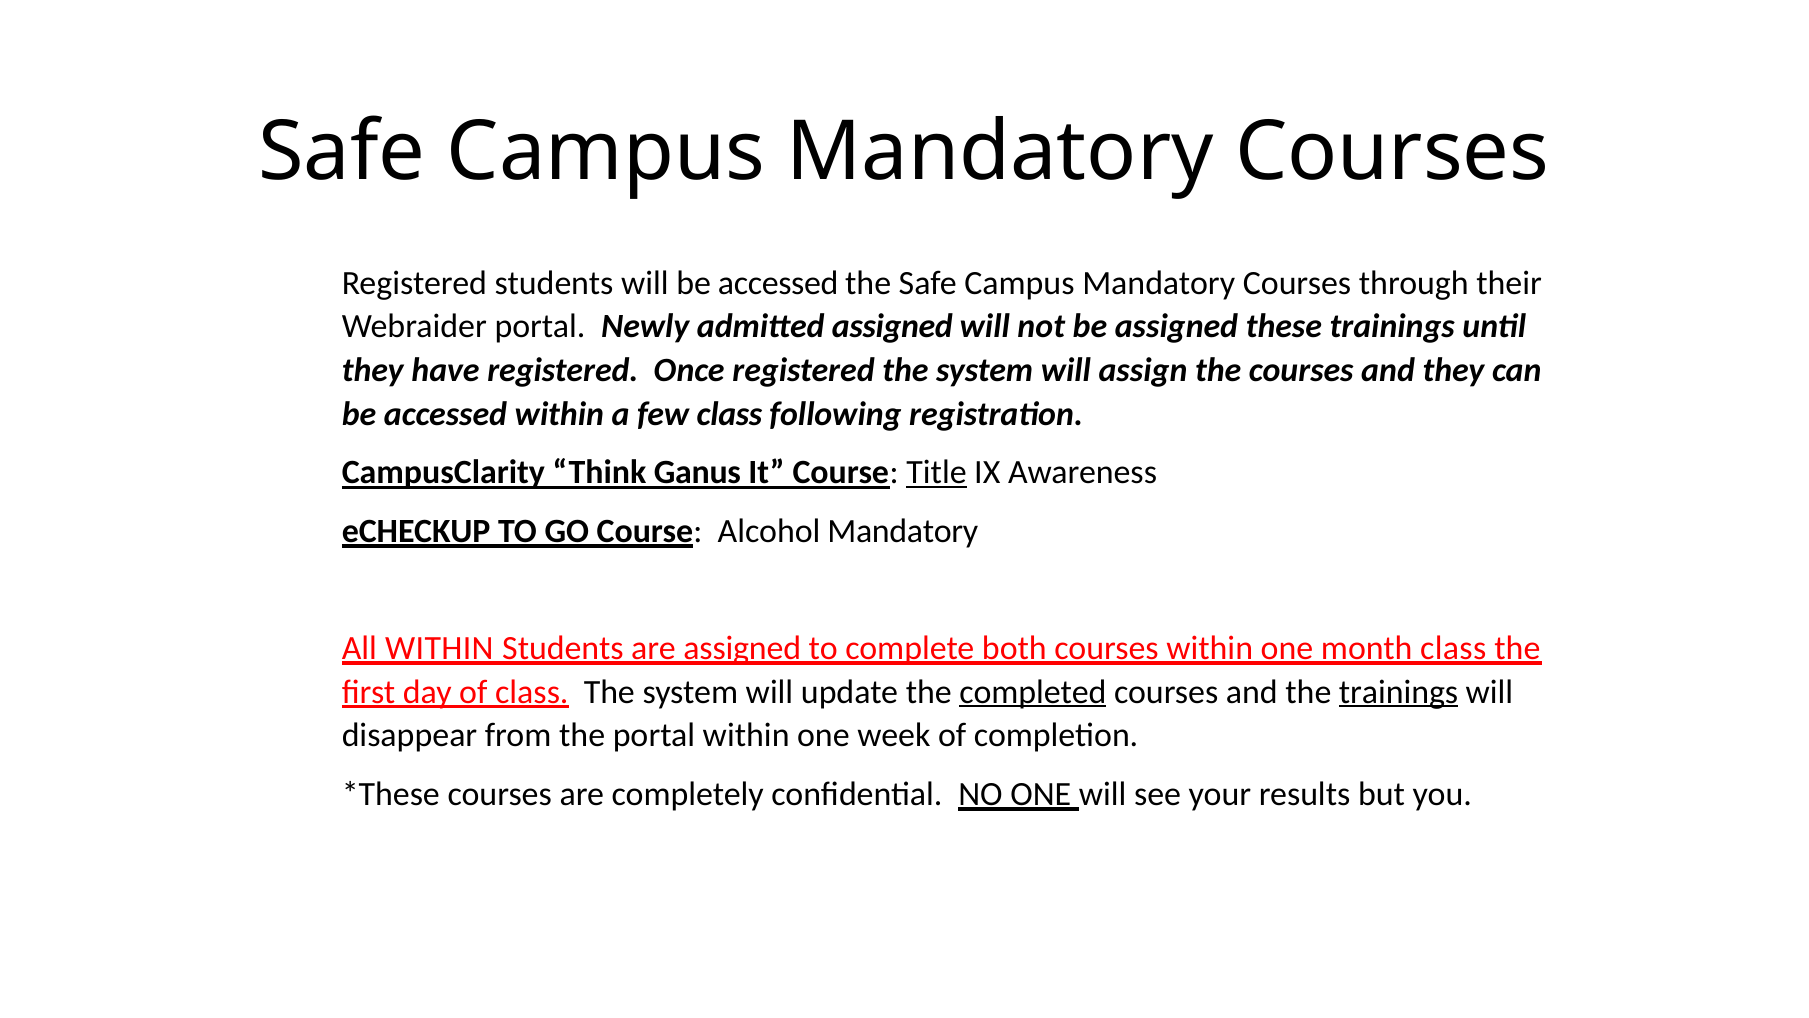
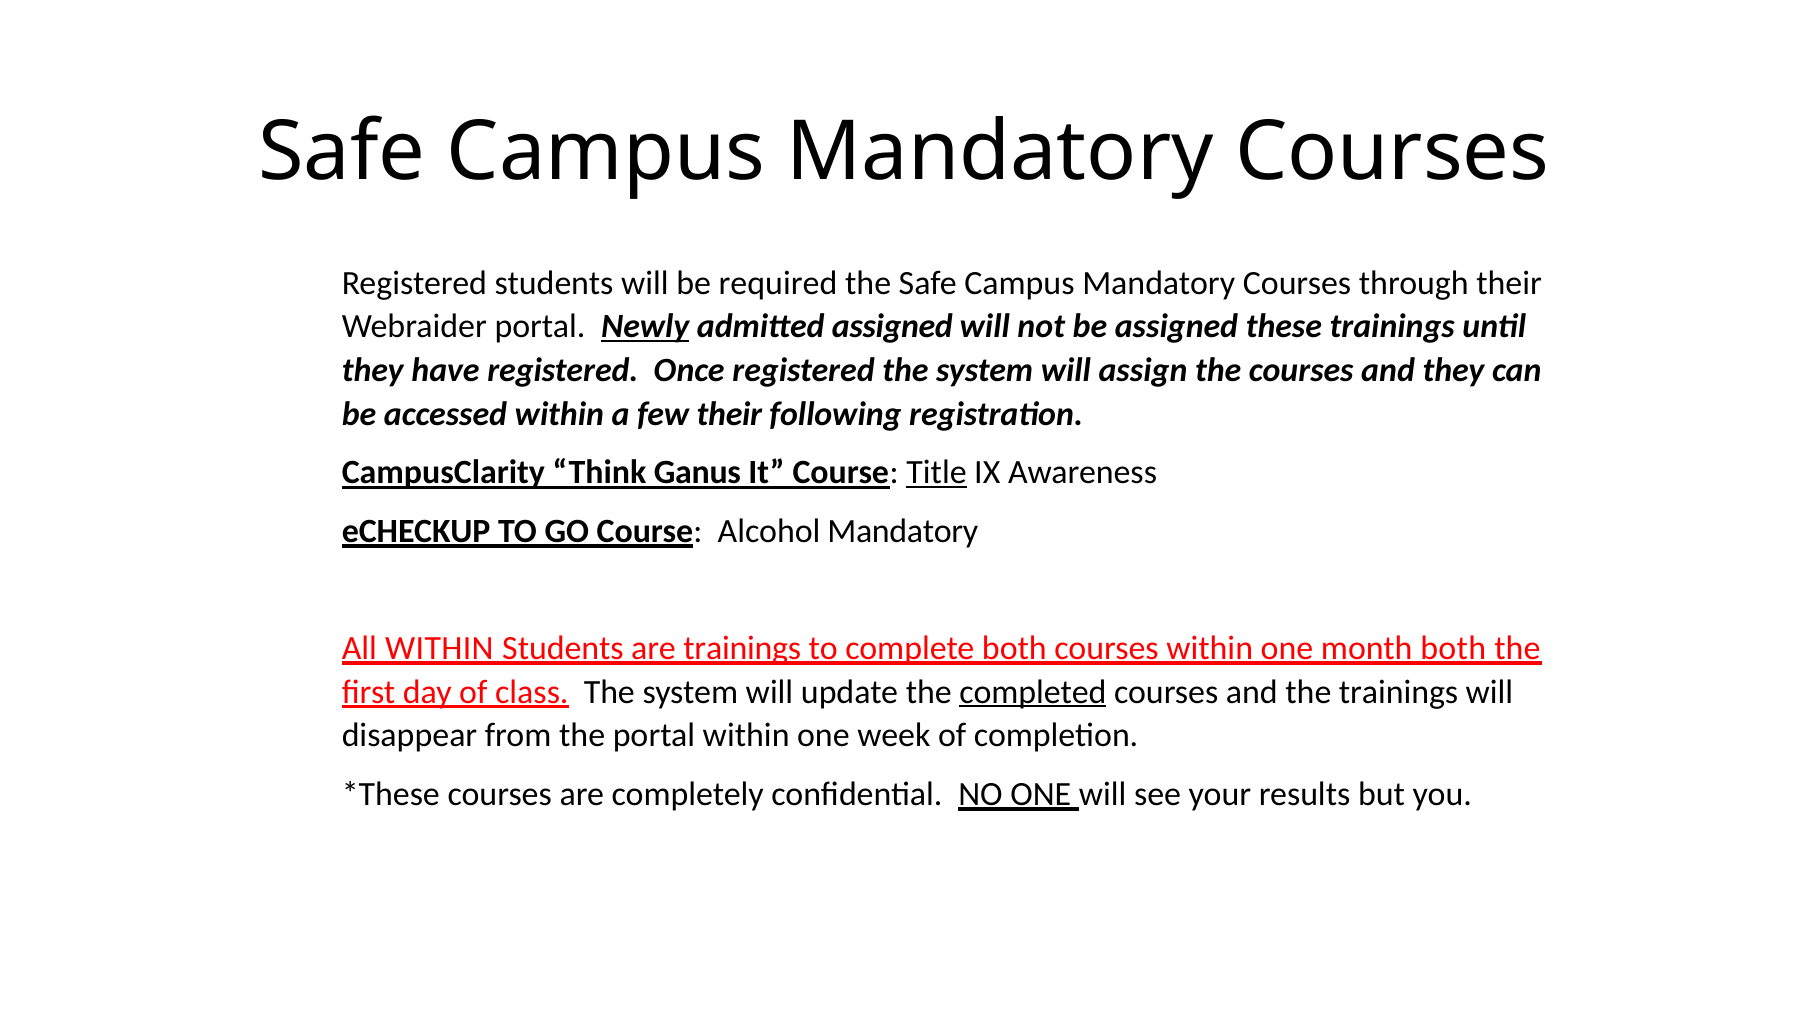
will be accessed: accessed -> required
Newly underline: none -> present
few class: class -> their
are assigned: assigned -> trainings
month class: class -> both
trainings at (1399, 692) underline: present -> none
